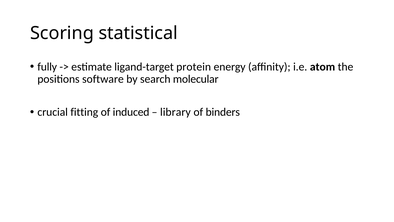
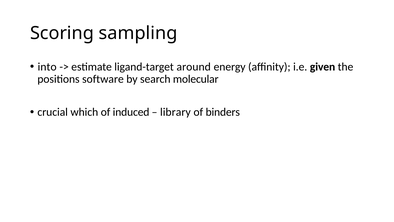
statistical: statistical -> sampling
fully: fully -> into
protein: protein -> around
atom: atom -> given
fitting: fitting -> which
